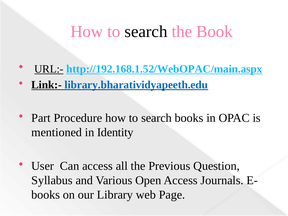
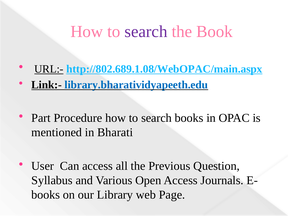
search at (146, 32) colour: black -> purple
http://192.168.1.52/WebOPAC/main.aspx: http://192.168.1.52/WebOPAC/main.aspx -> http://802.689.1.08/WebOPAC/main.aspx
Identity: Identity -> Bharati
